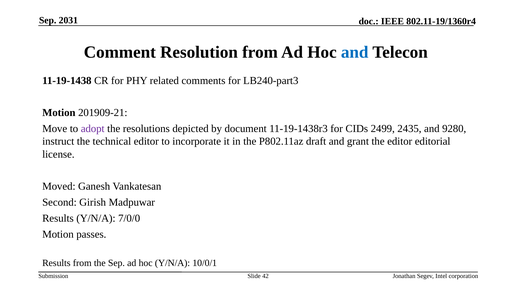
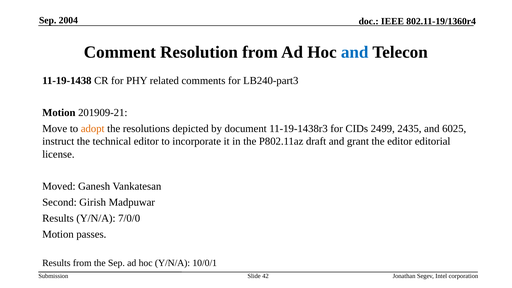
2031: 2031 -> 2004
adopt colour: purple -> orange
9280: 9280 -> 6025
